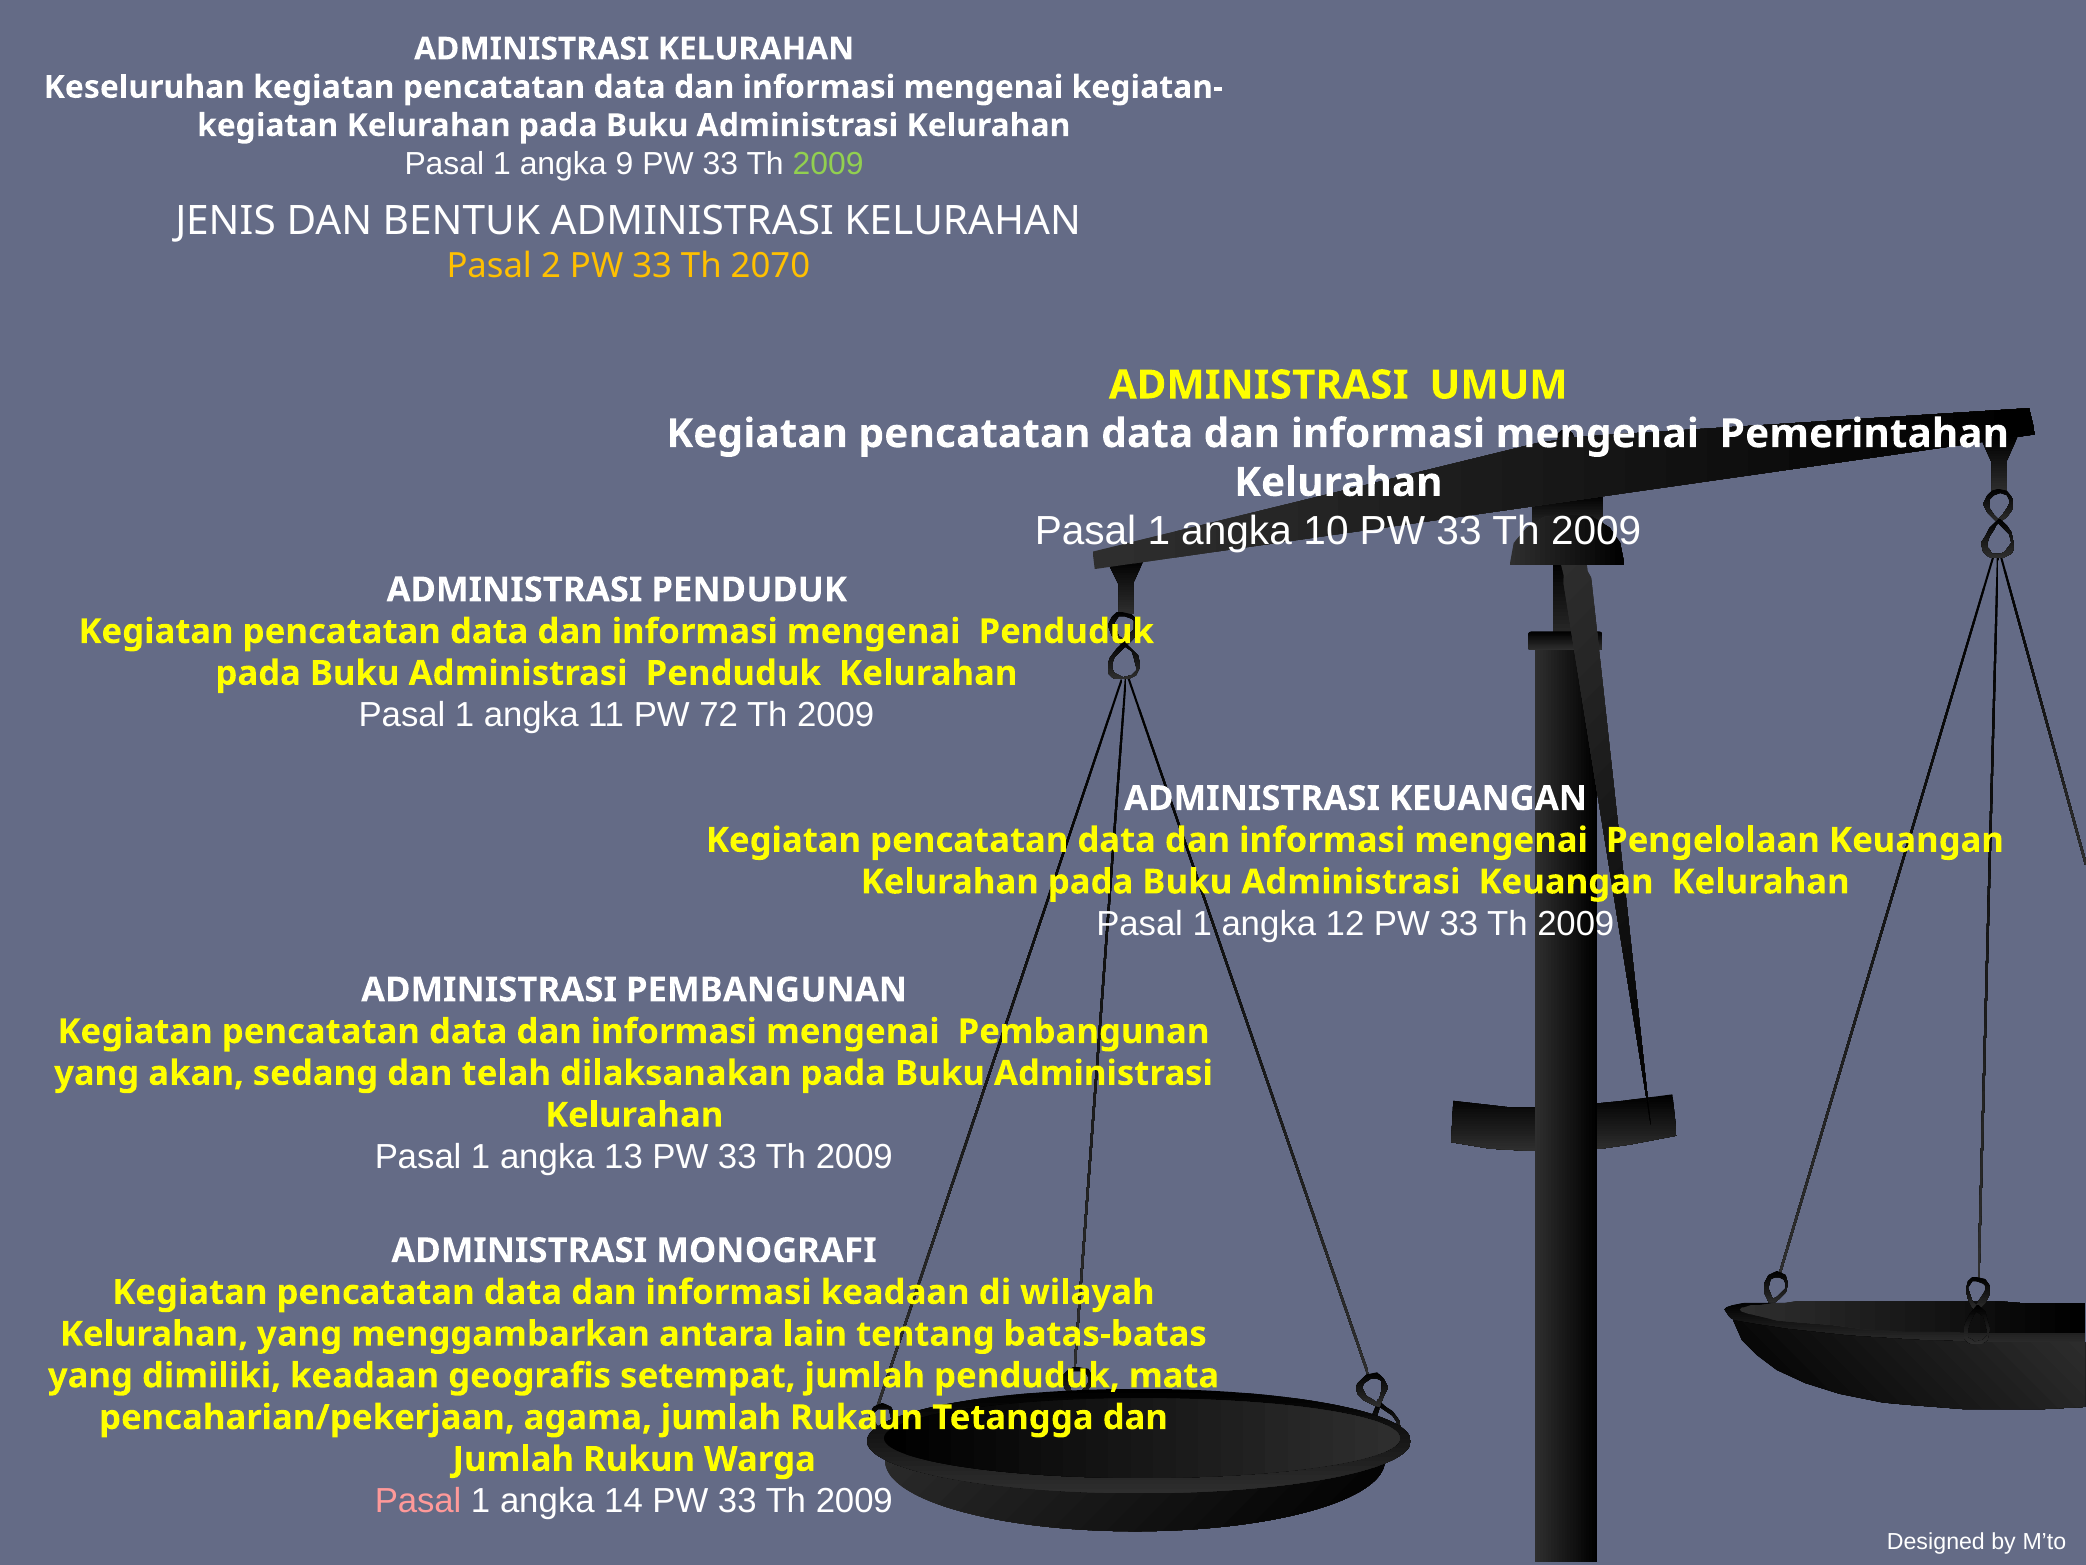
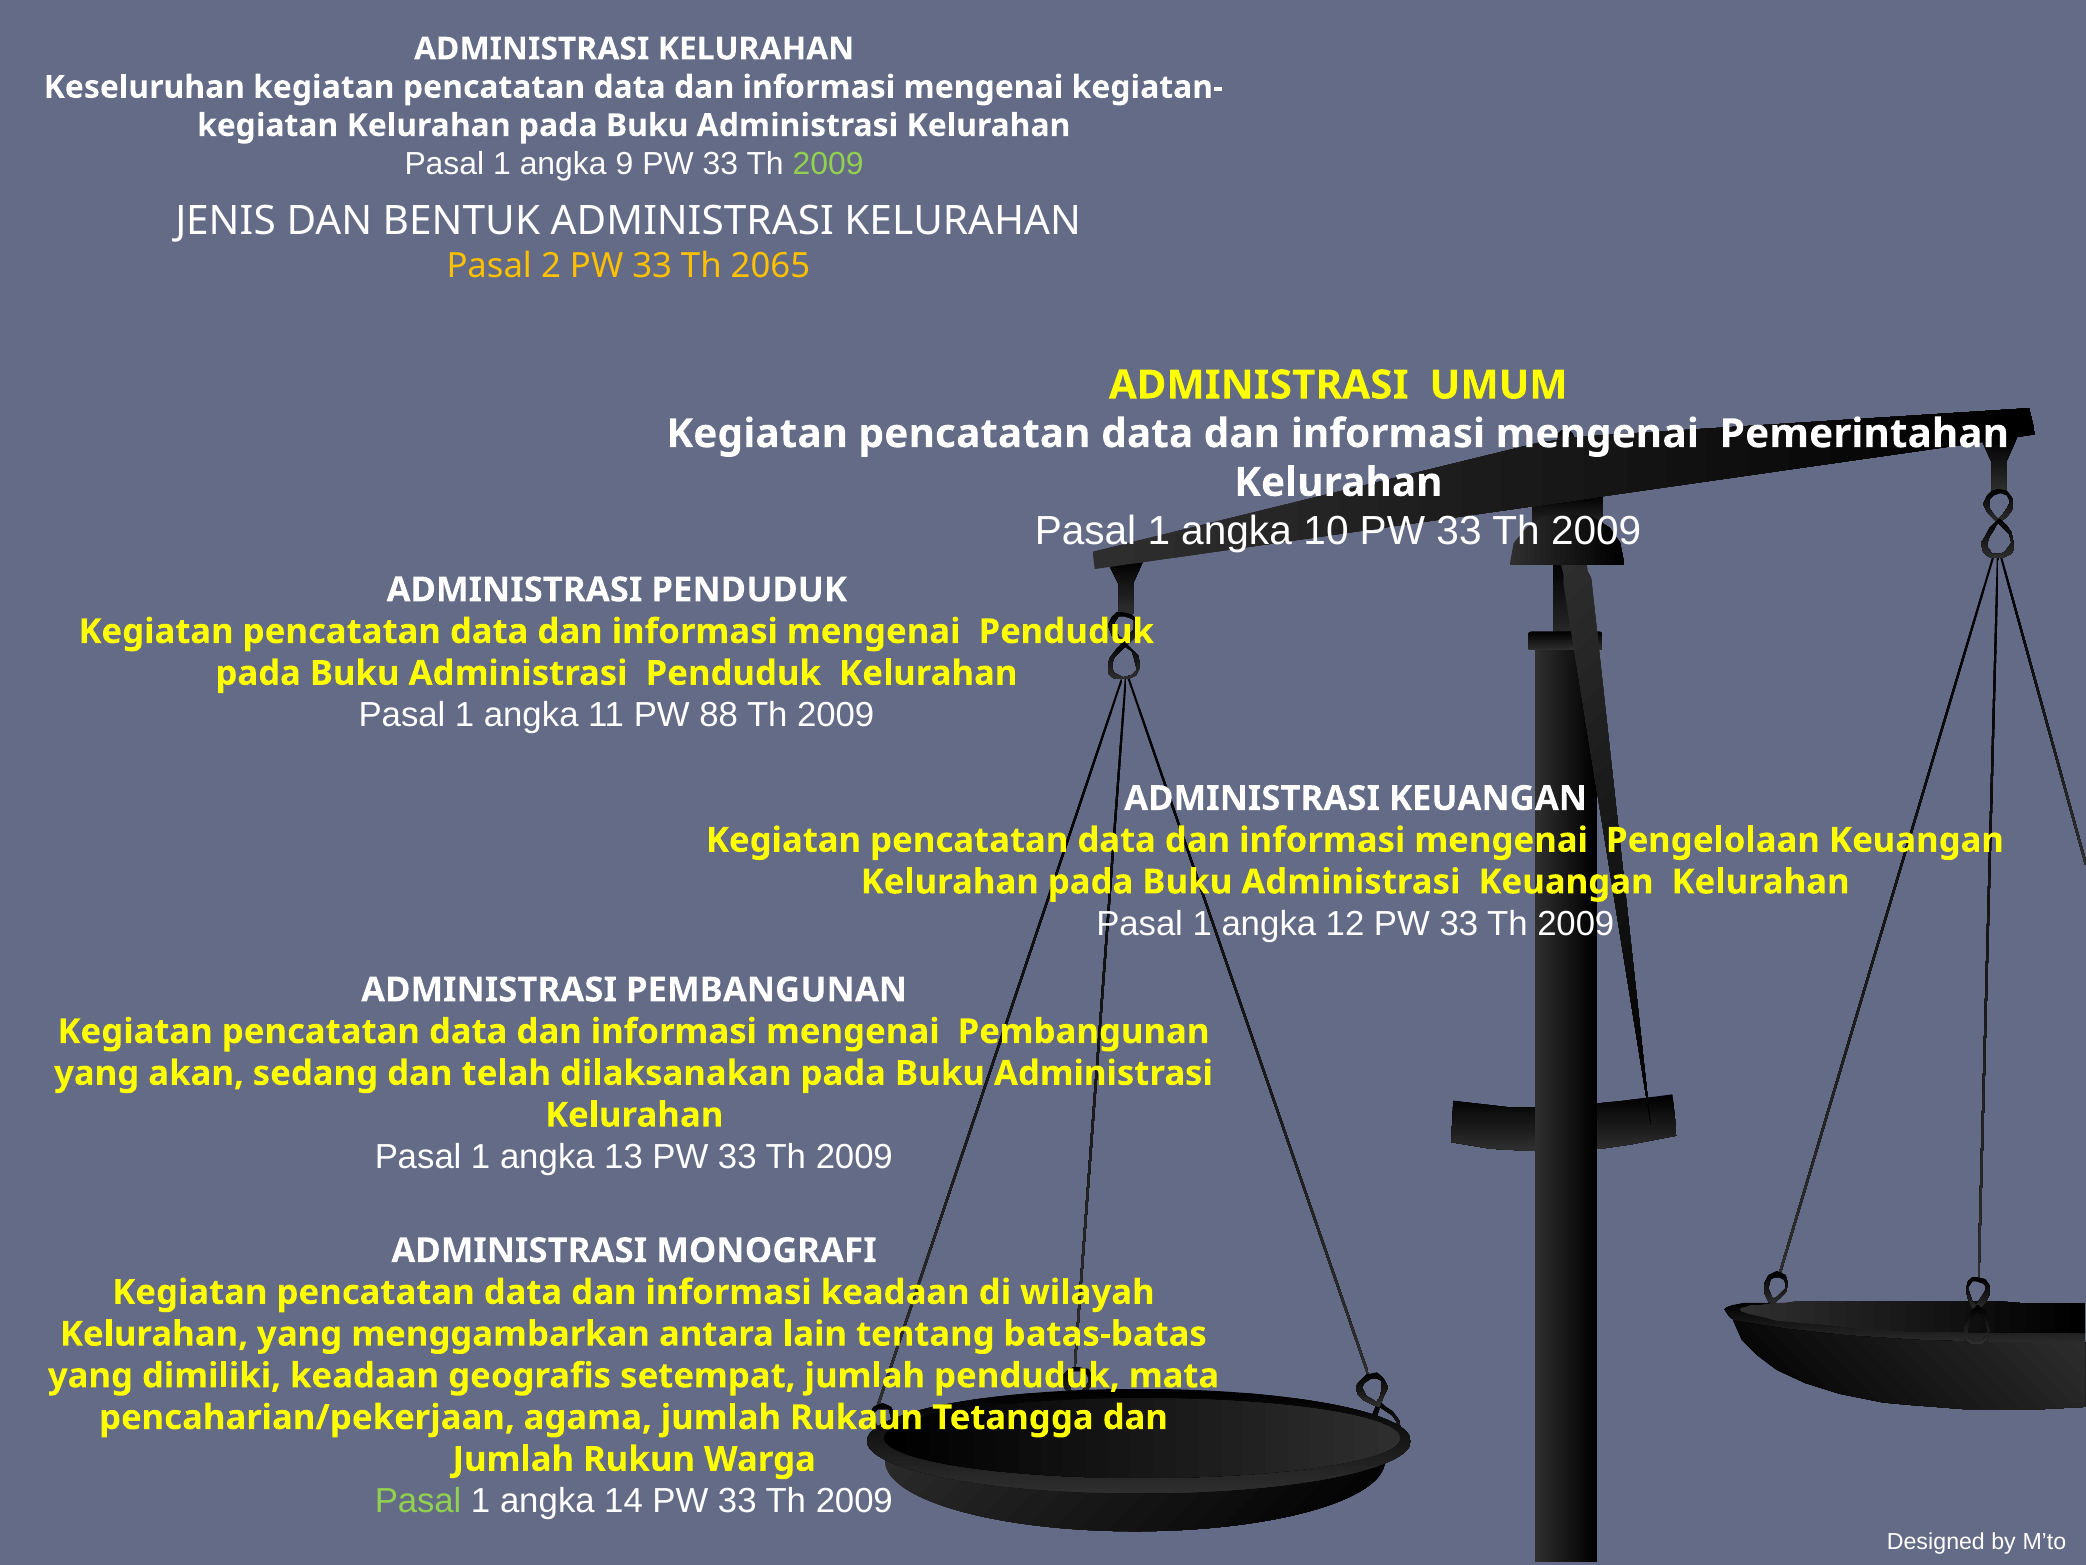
2070: 2070 -> 2065
72: 72 -> 88
Pasal at (418, 1501) colour: pink -> light green
